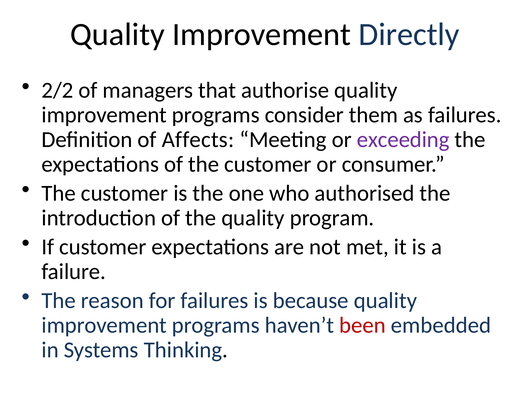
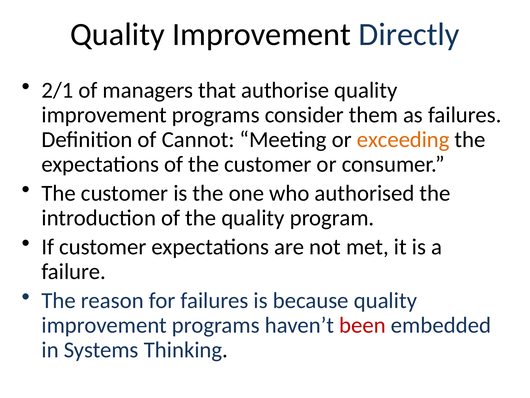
2/2: 2/2 -> 2/1
Affects: Affects -> Cannot
exceeding colour: purple -> orange
